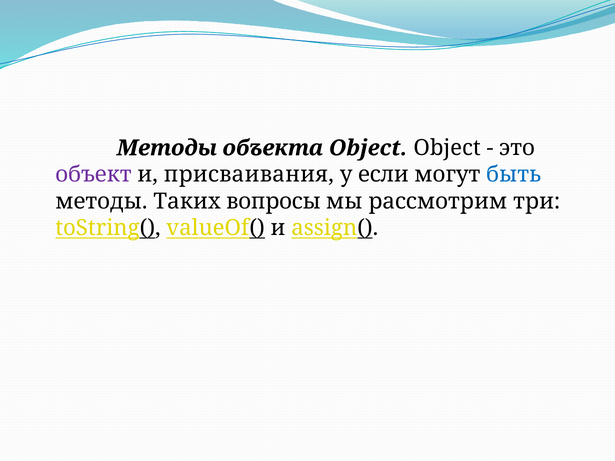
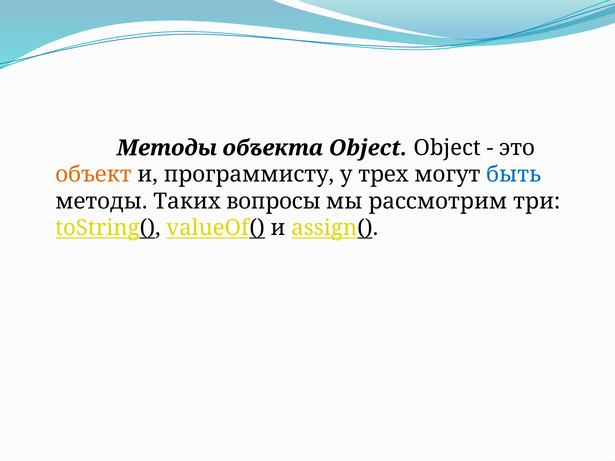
объект colour: purple -> orange
присваивания: присваивания -> программисту
если: если -> трех
